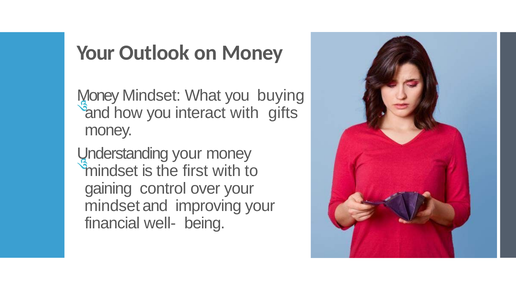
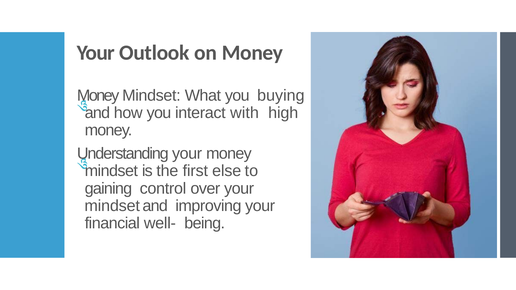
gifts: gifts -> high
first with: with -> else
